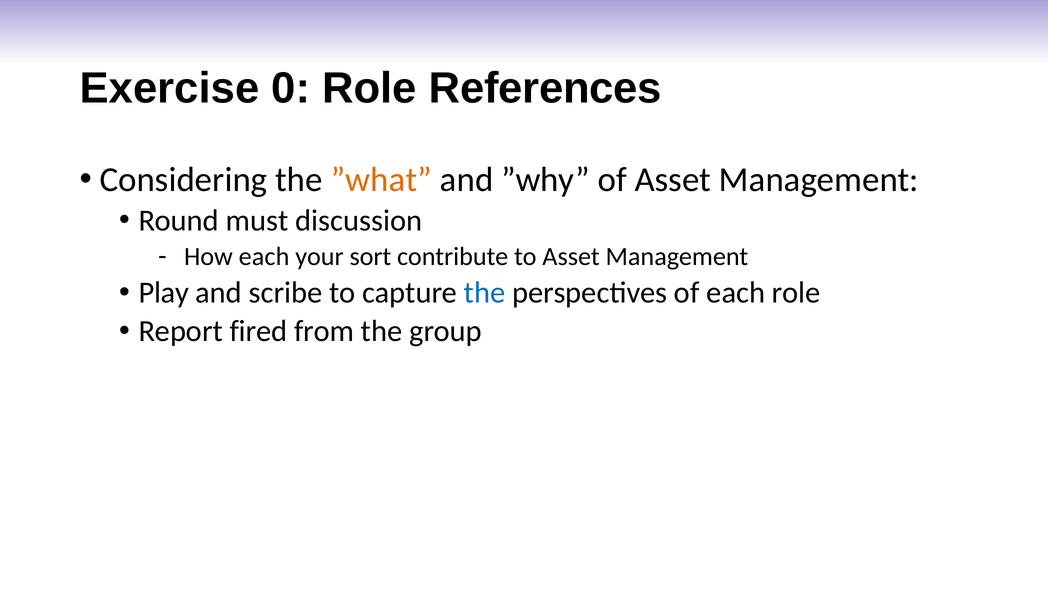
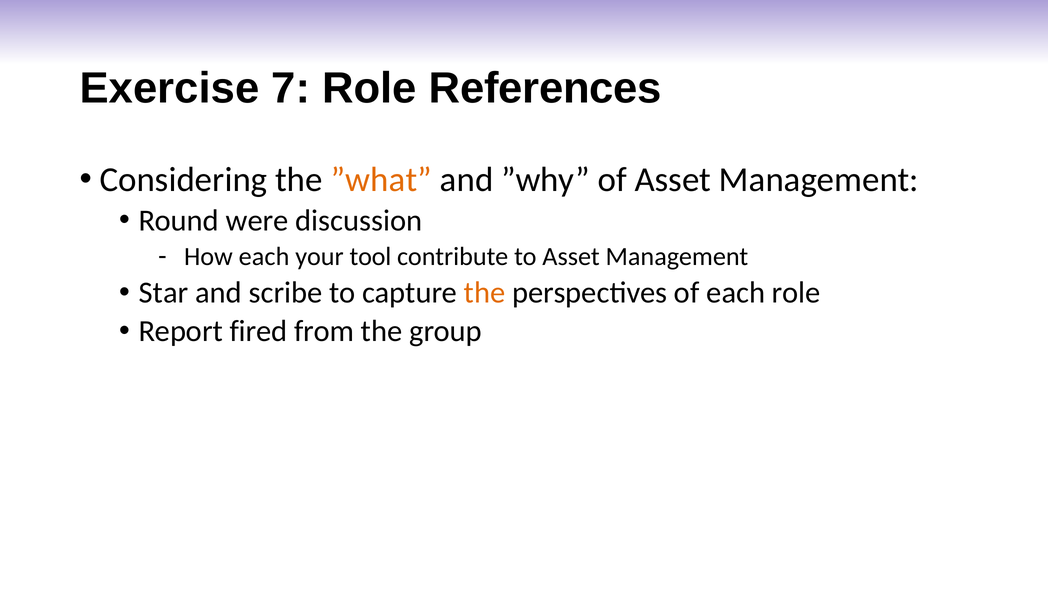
0: 0 -> 7
must: must -> were
sort: sort -> tool
Play: Play -> Star
the at (485, 292) colour: blue -> orange
